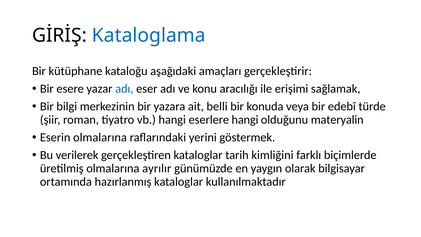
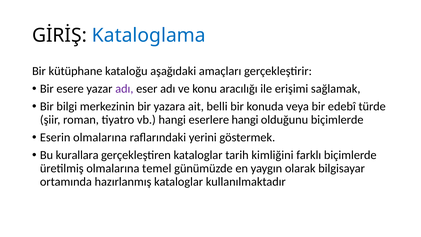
adı at (124, 89) colour: blue -> purple
olduğunu materyalin: materyalin -> biçimlerde
verilerek: verilerek -> kurallara
ayrılır: ayrılır -> temel
